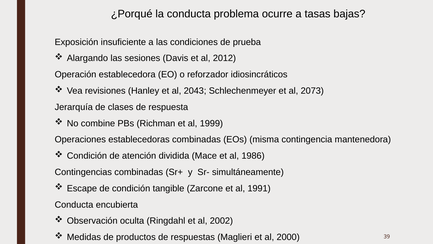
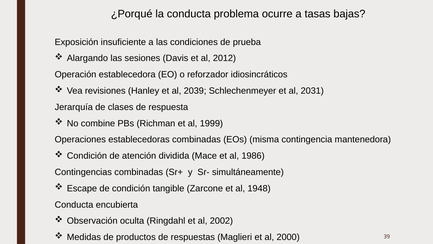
2043: 2043 -> 2039
2073: 2073 -> 2031
1991: 1991 -> 1948
